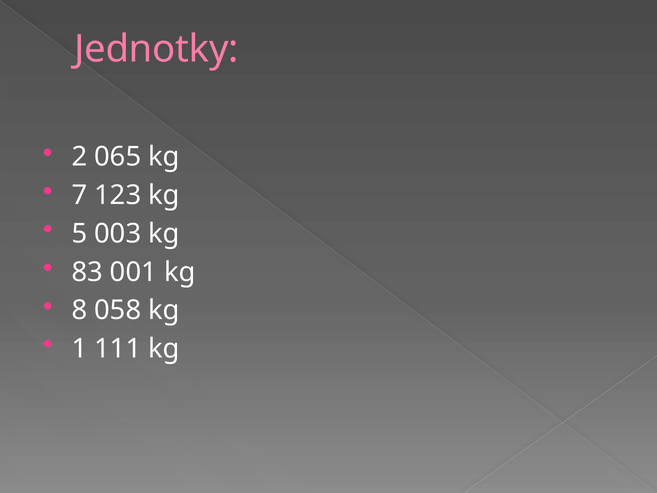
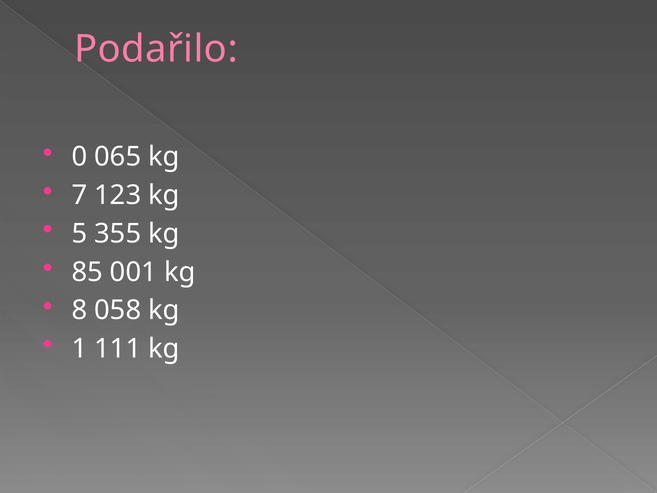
Jednotky: Jednotky -> Podařilo
2: 2 -> 0
003: 003 -> 355
83: 83 -> 85
